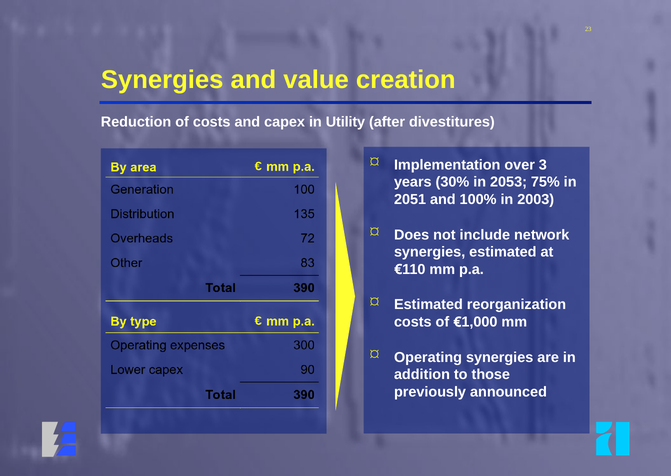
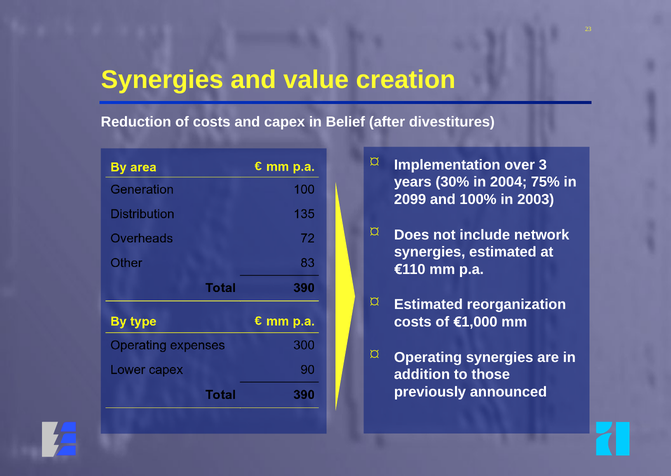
Utility: Utility -> Belief
2053: 2053 -> 2004
2051: 2051 -> 2099
